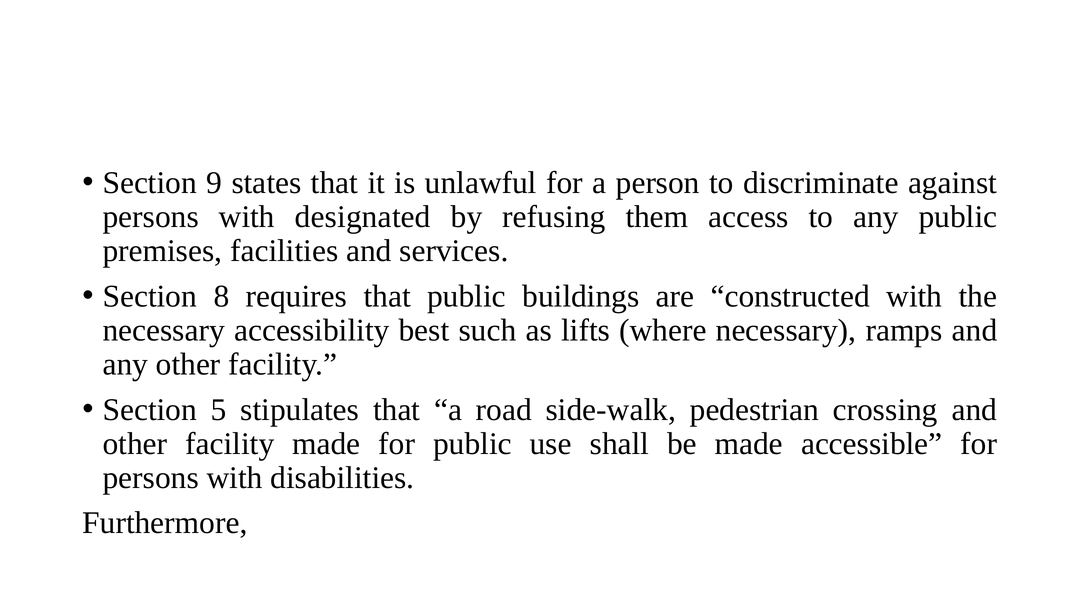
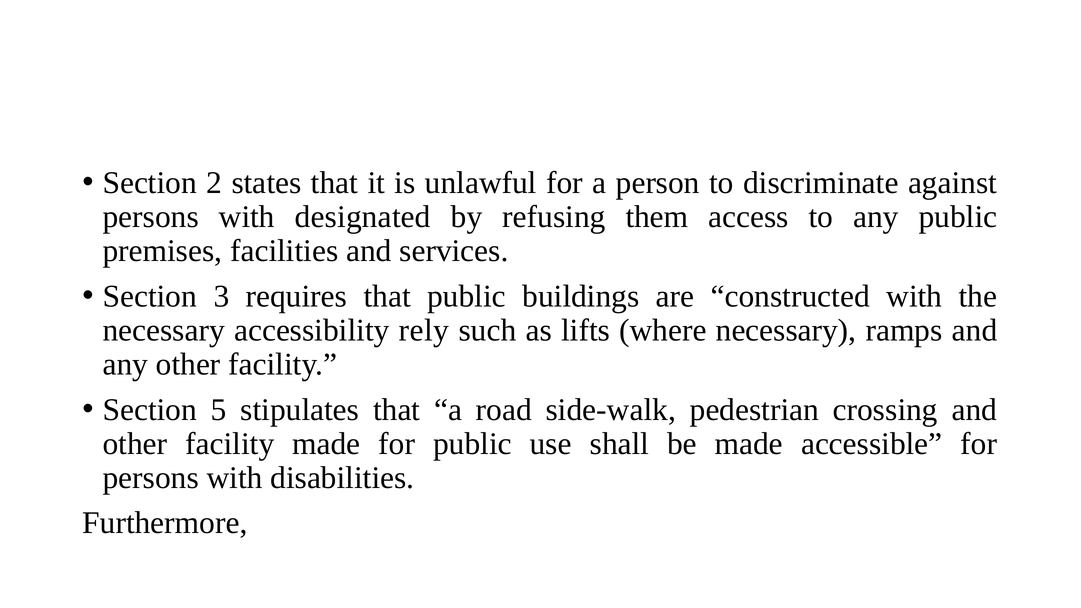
9: 9 -> 2
8: 8 -> 3
best: best -> rely
